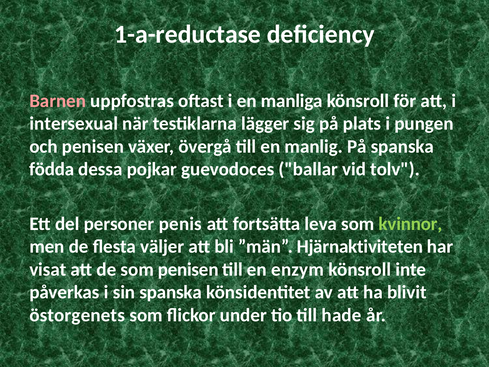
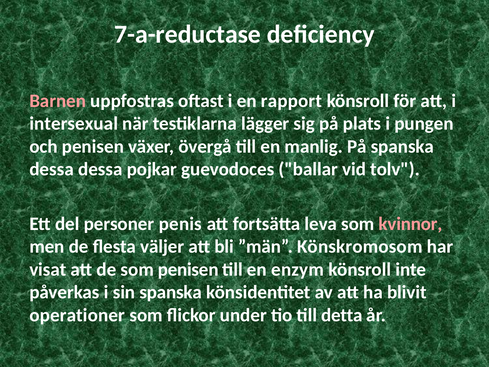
1-a-reductase: 1-a-reductase -> 7-a-reductase
manliga: manliga -> rapport
födda at (52, 169): födda -> dessa
kvinnor colour: light green -> pink
Hjärnaktiviteten: Hjärnaktiviteten -> Könskromosom
östorgenets: östorgenets -> operationer
hade: hade -> detta
